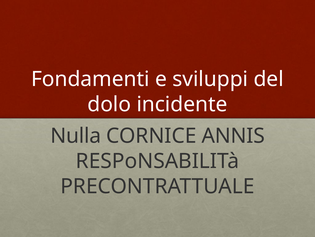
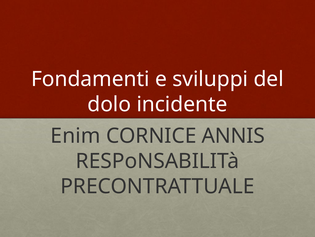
Nulla: Nulla -> Enim
